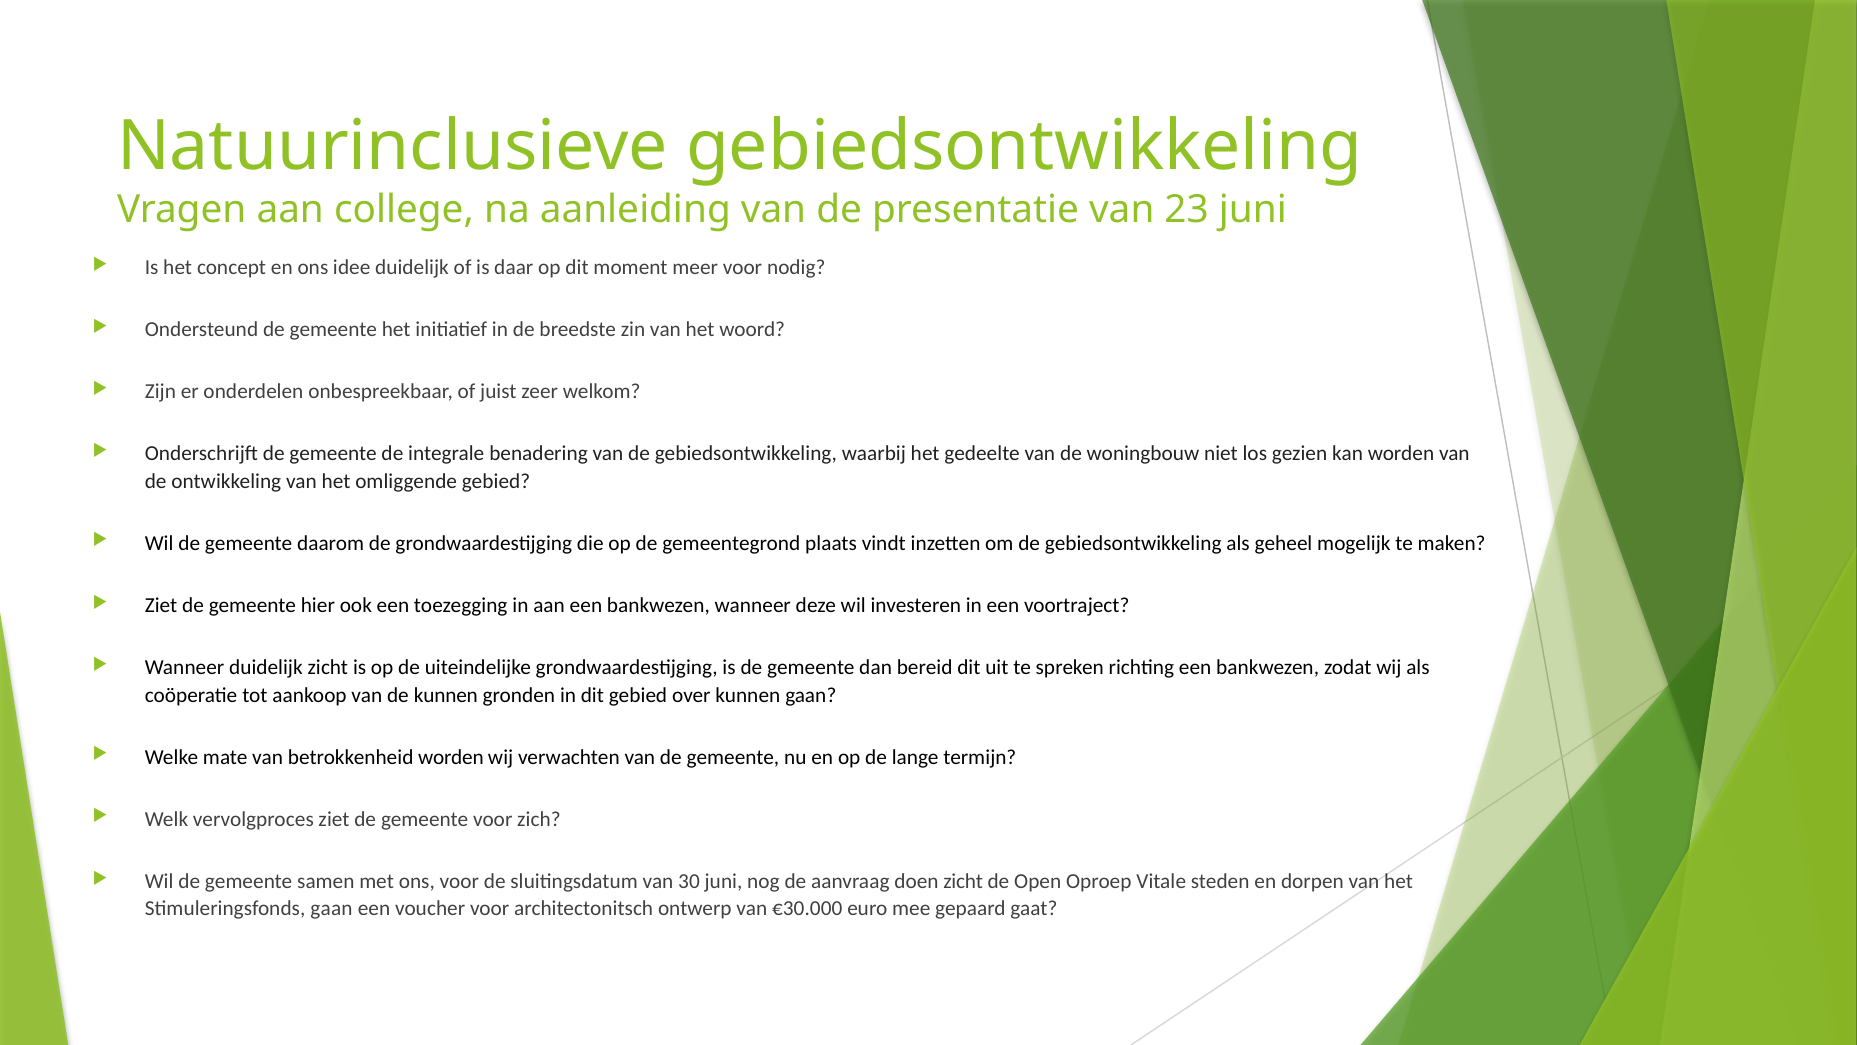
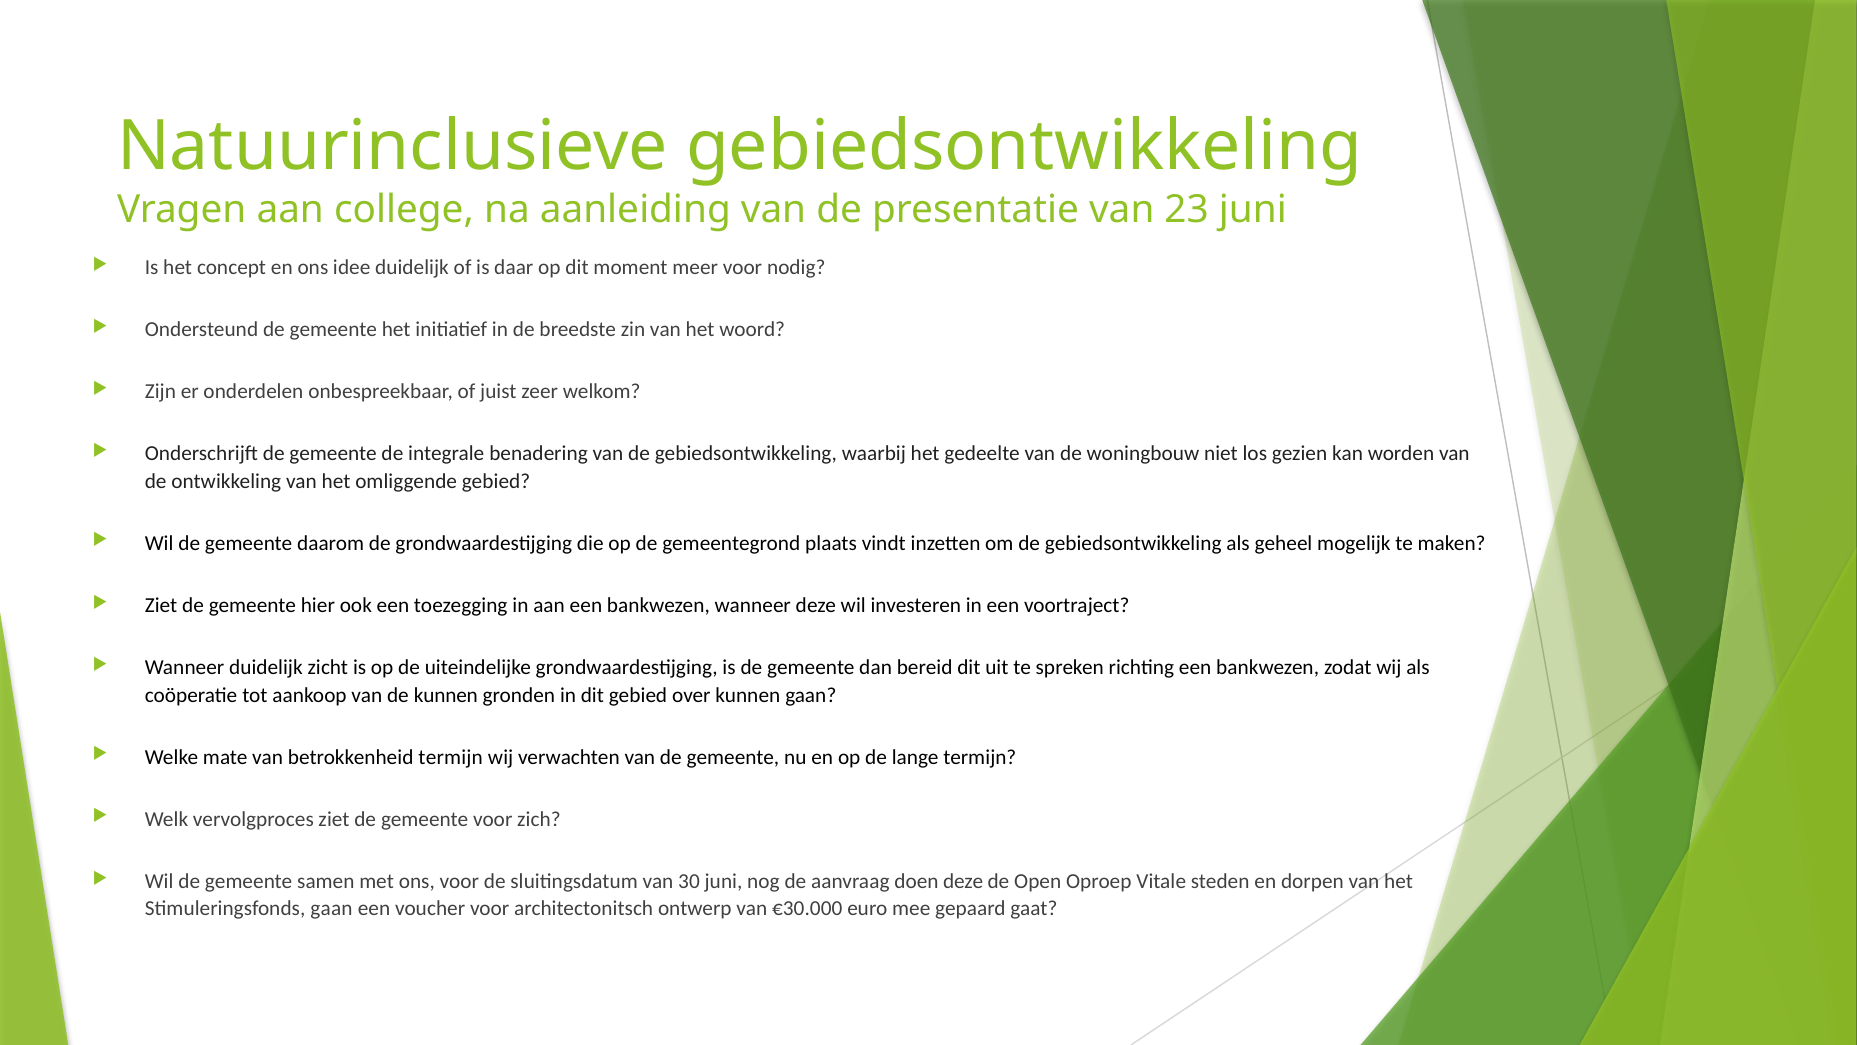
betrokkenheid worden: worden -> termijn
doen zicht: zicht -> deze
